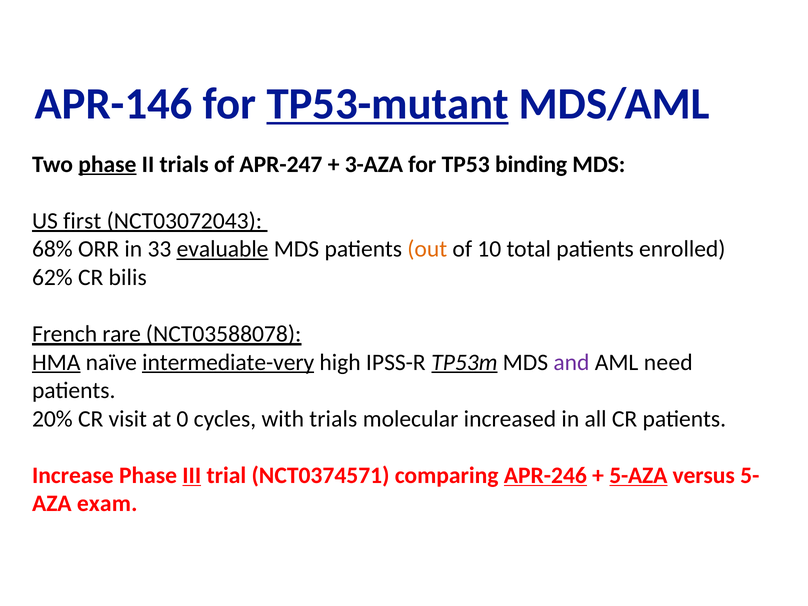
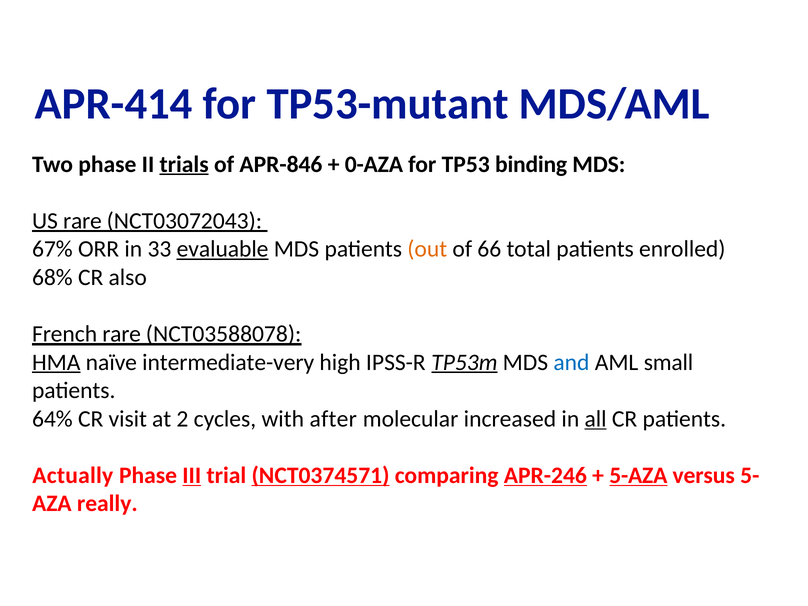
APR-146: APR-146 -> APR-414
TP53-mutant underline: present -> none
phase at (107, 164) underline: present -> none
trials at (184, 164) underline: none -> present
APR-247: APR-247 -> APR-846
3-AZA: 3-AZA -> 0-AZA
US first: first -> rare
68%: 68% -> 67%
10: 10 -> 66
62%: 62% -> 68%
bilis: bilis -> also
intermediate-very underline: present -> none
and colour: purple -> blue
need: need -> small
20%: 20% -> 64%
0: 0 -> 2
with trials: trials -> after
all underline: none -> present
Increase: Increase -> Actually
NCT0374571 underline: none -> present
exam: exam -> really
